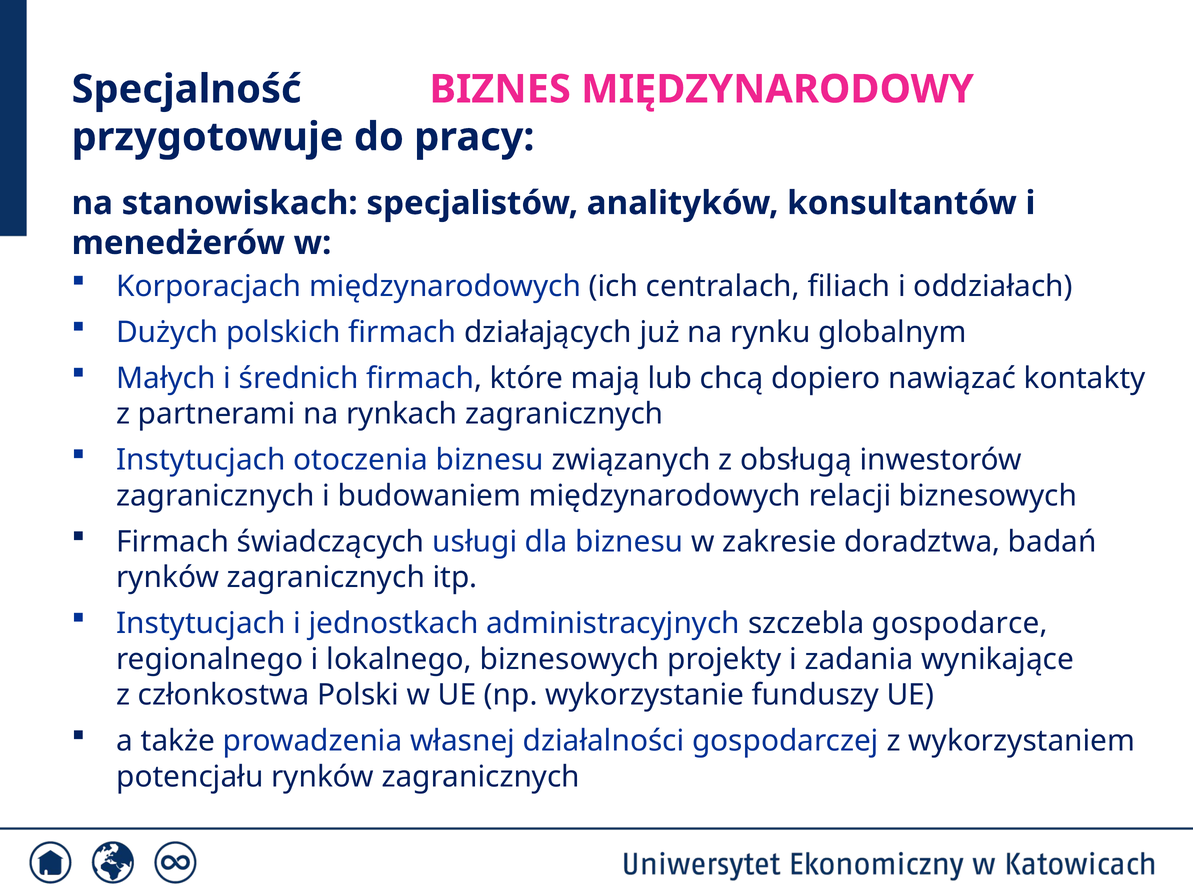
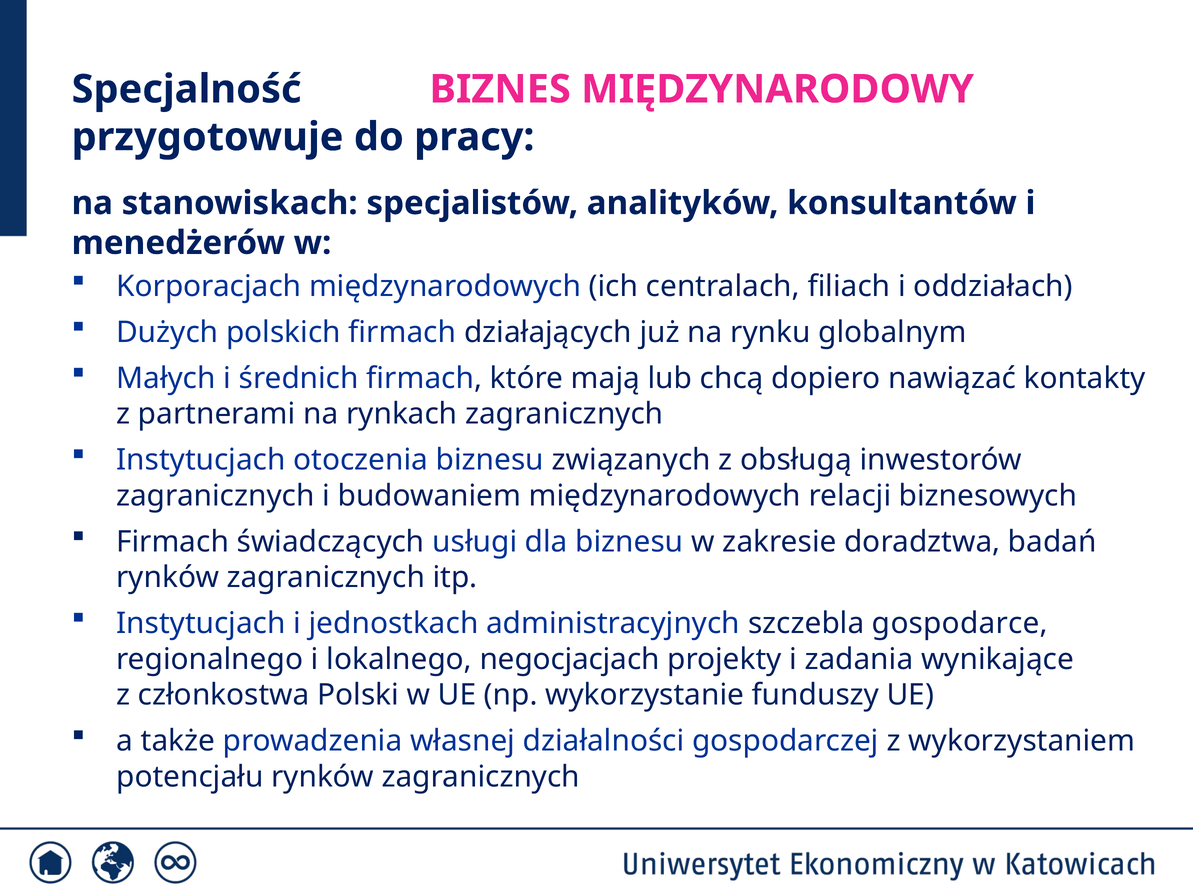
lokalnego biznesowych: biznesowych -> negocjacjach
